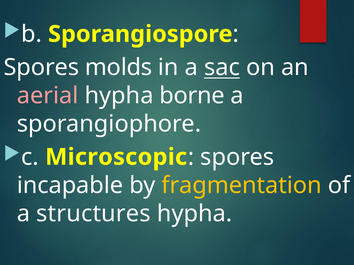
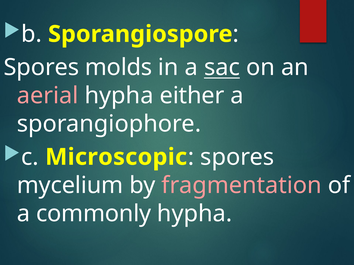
borne: borne -> either
incapable: incapable -> mycelium
fragmentation colour: yellow -> pink
structures: structures -> commonly
